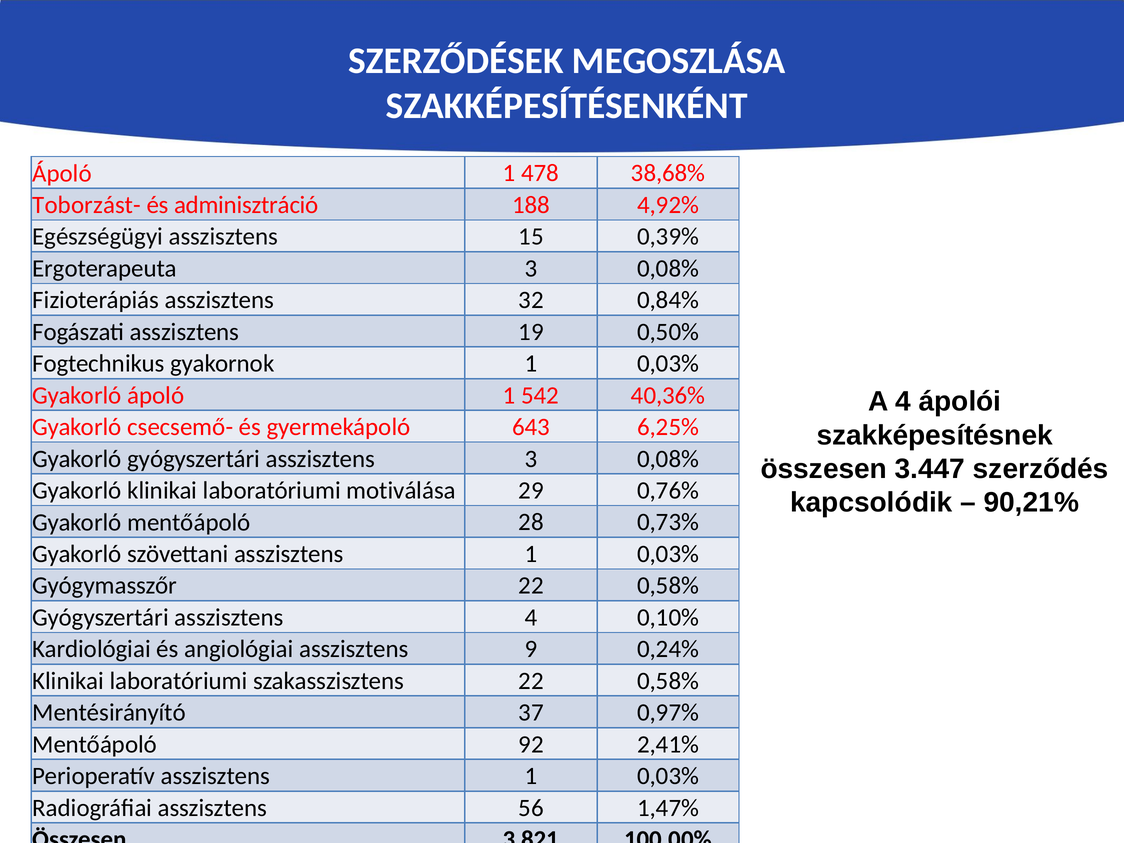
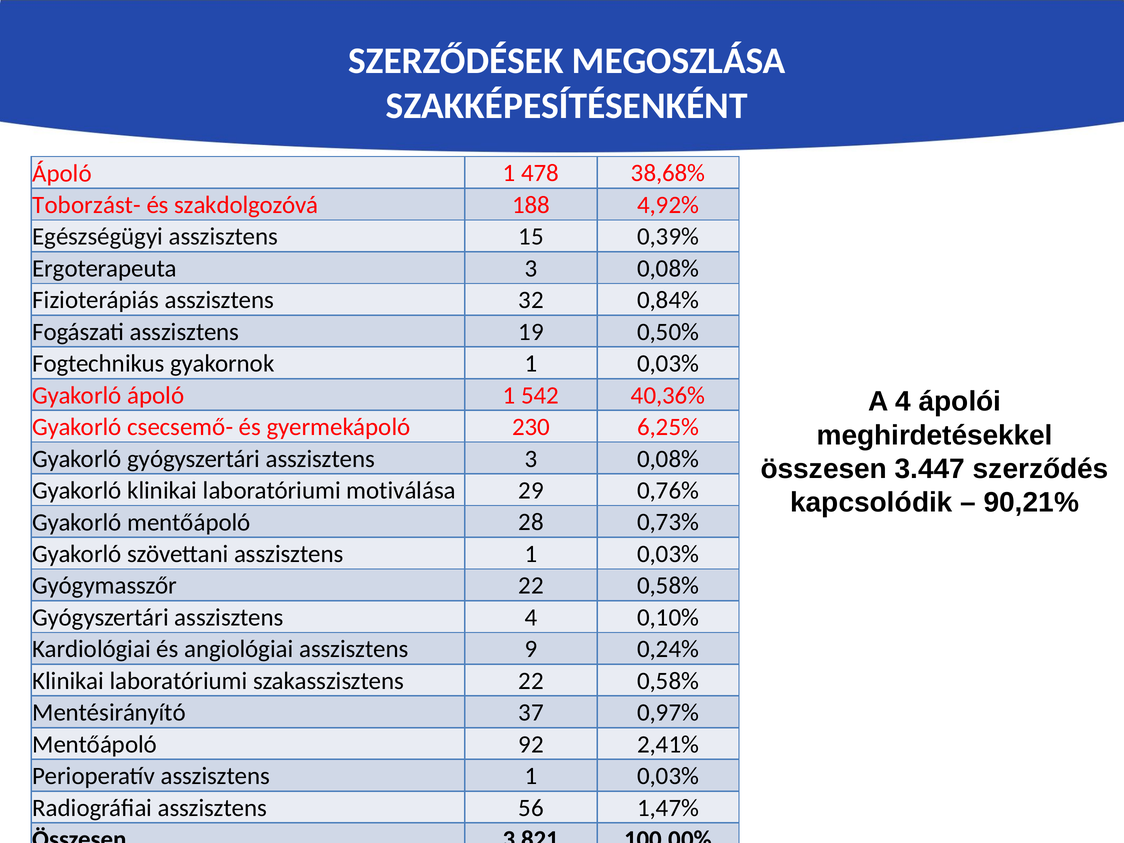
adminisztráció: adminisztráció -> szakdolgozóvá
643: 643 -> 230
szakképesítésnek: szakképesítésnek -> meghirdetésekkel
